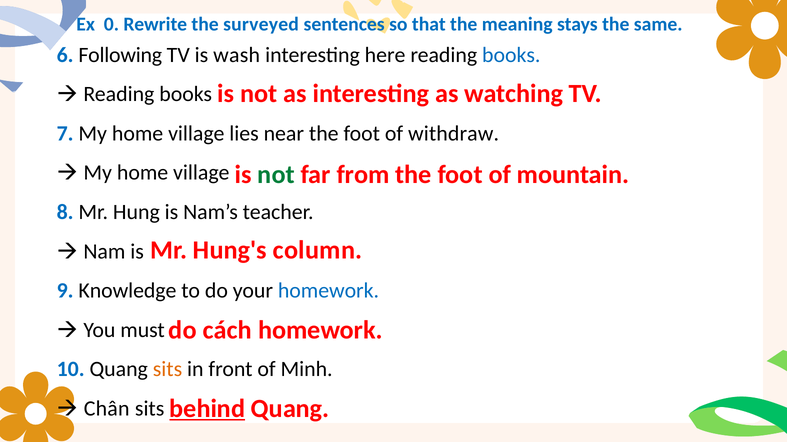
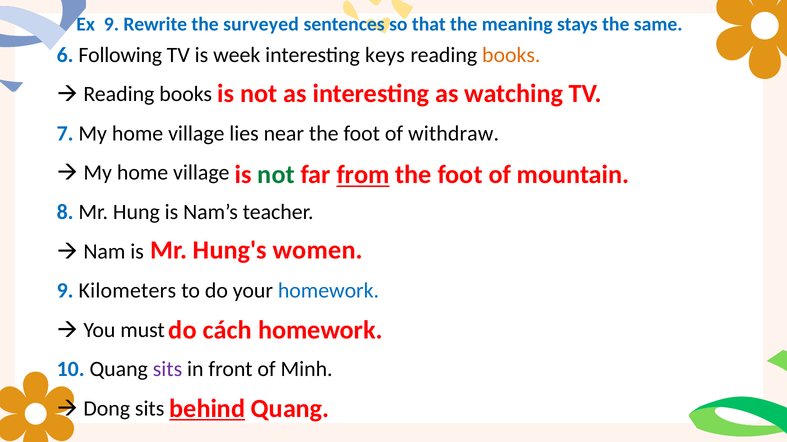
Ex 0: 0 -> 9
wash: wash -> week
here: here -> keys
books at (511, 55) colour: blue -> orange
from underline: none -> present
column: column -> women
Knowledge: Knowledge -> Kilometers
sits at (167, 370) colour: orange -> purple
Chân: Chân -> Dong
